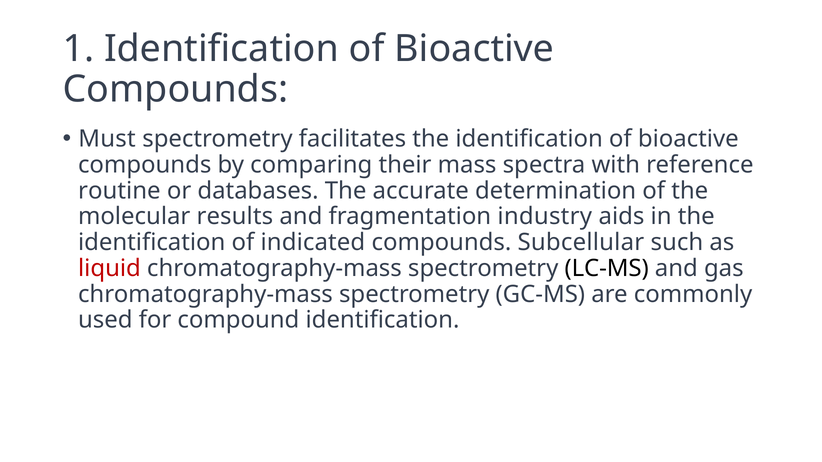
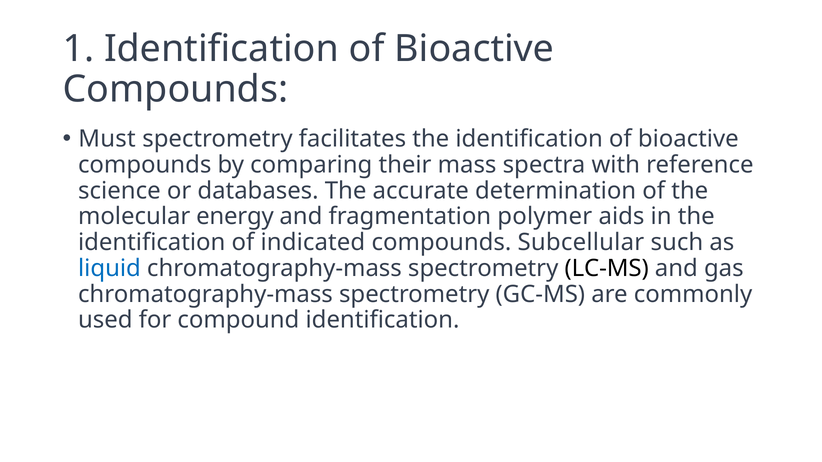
routine: routine -> science
results: results -> energy
industry: industry -> polymer
liquid colour: red -> blue
